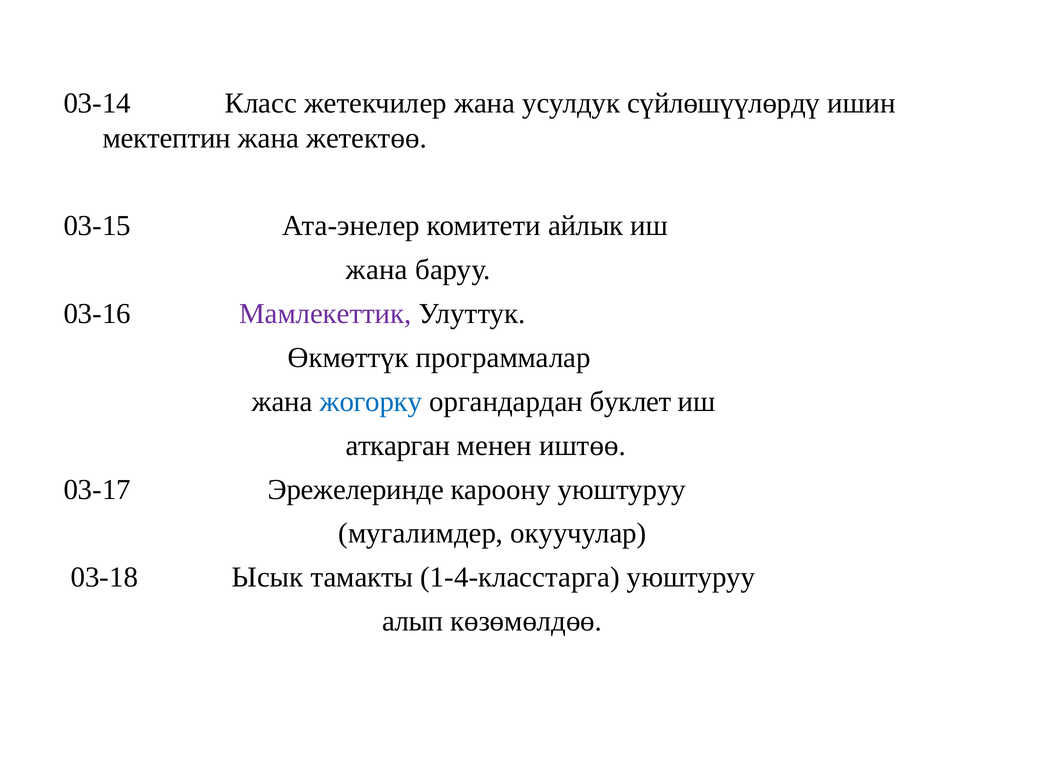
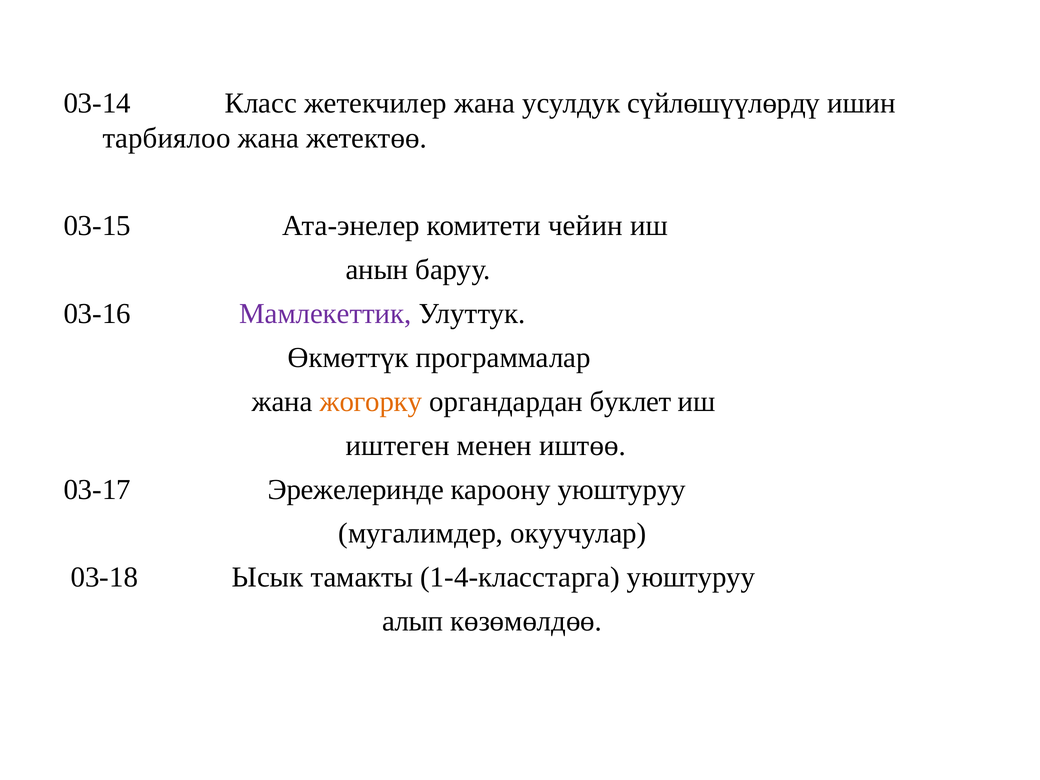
мектептин: мектептин -> тарбиялоо
айлык: айлык -> чейин
жана at (377, 270): жана -> анын
жогорку colour: blue -> orange
аткарган: аткарган -> иштеген
